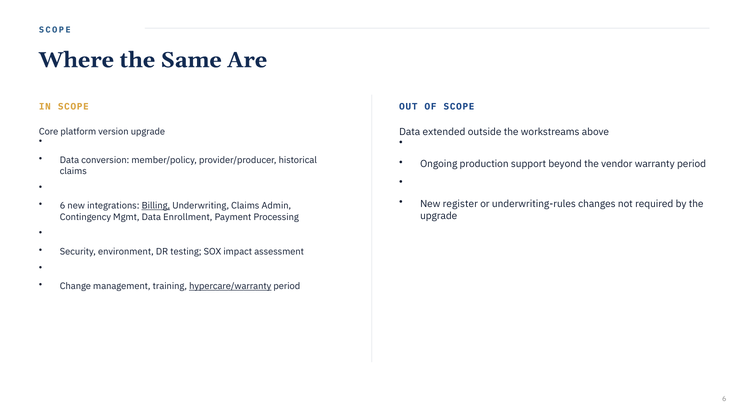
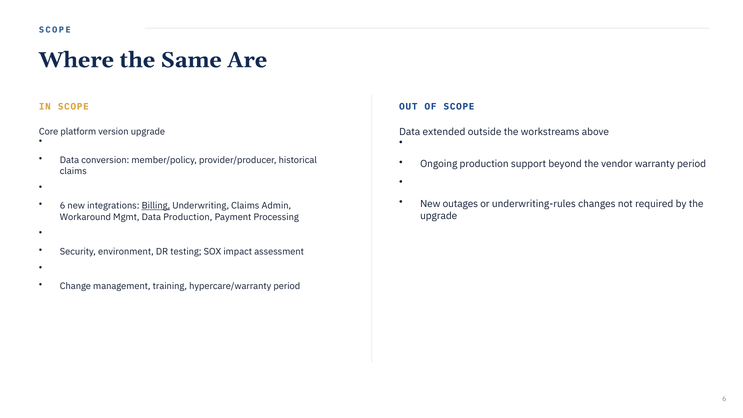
register: register -> outages
Contingency: Contingency -> Workaround
Data Enrollment: Enrollment -> Production
hypercare/warranty underline: present -> none
